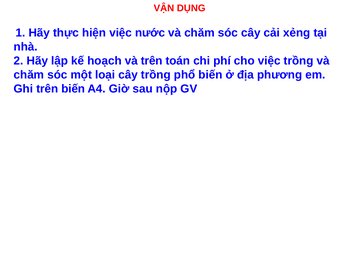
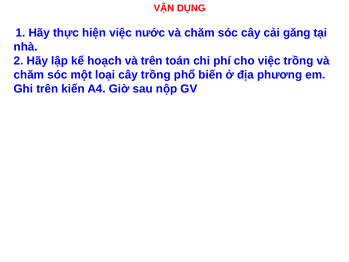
xẻng: xẻng -> găng
trên biến: biến -> kiến
